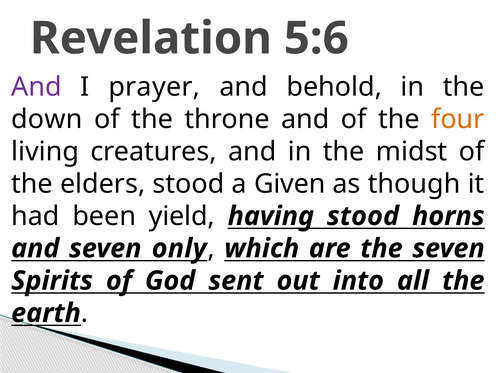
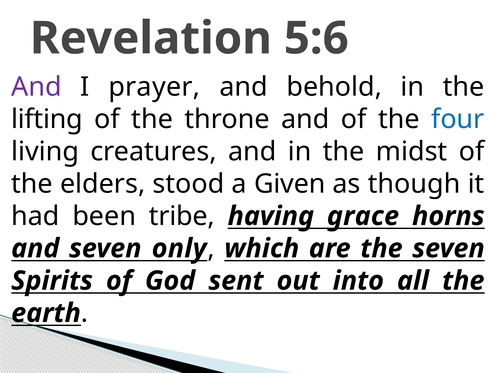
down: down -> lifting
four colour: orange -> blue
yield: yield -> tribe
having stood: stood -> grace
